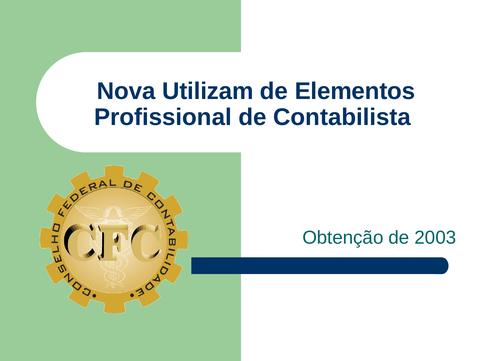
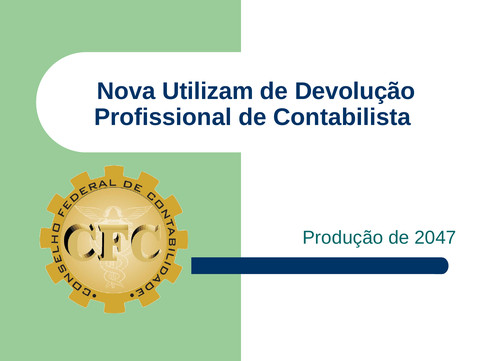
Elementos: Elementos -> Devolução
Obtenção: Obtenção -> Produção
2003: 2003 -> 2047
